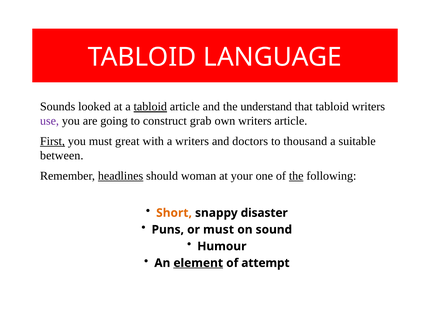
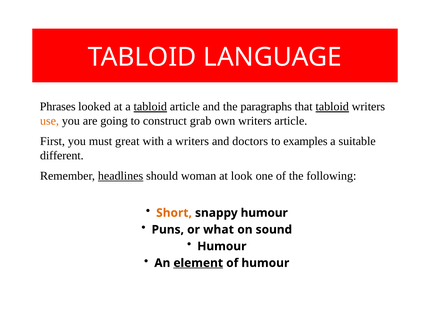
Sounds: Sounds -> Phrases
understand: understand -> paragraphs
tabloid at (332, 107) underline: none -> present
use colour: purple -> orange
First underline: present -> none
thousand: thousand -> examples
between: between -> different
your: your -> look
the at (296, 176) underline: present -> none
snappy disaster: disaster -> humour
or must: must -> what
of attempt: attempt -> humour
